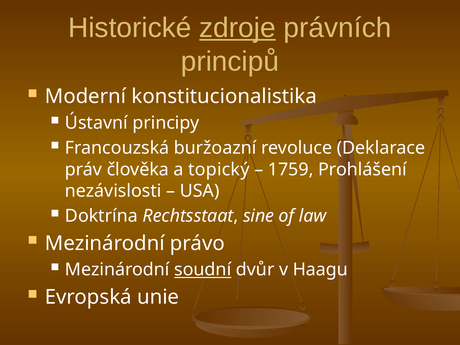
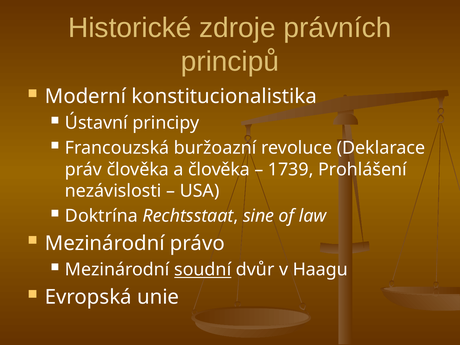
zdroje underline: present -> none
a topický: topický -> člověka
1759: 1759 -> 1739
